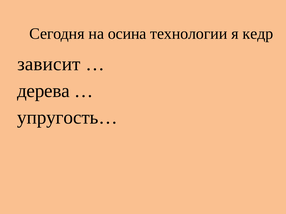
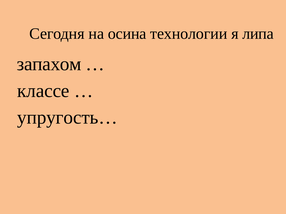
кедр: кедр -> липа
зависит: зависит -> запахом
дерева: дерева -> классе
